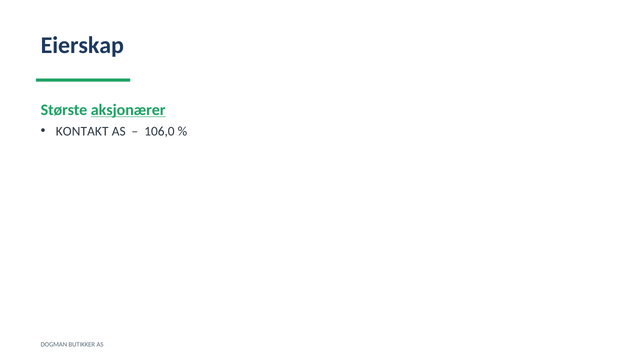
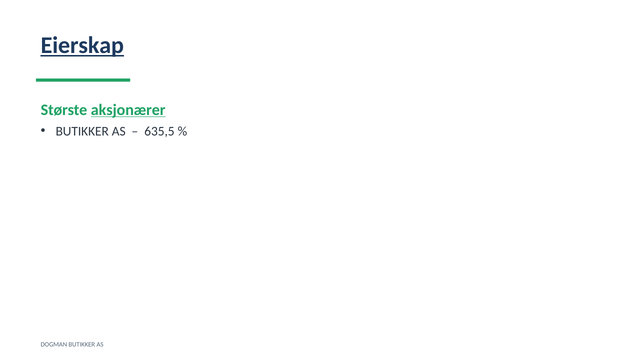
Eierskap underline: none -> present
KONTAKT at (82, 131): KONTAKT -> BUTIKKER
106,0: 106,0 -> 635,5
